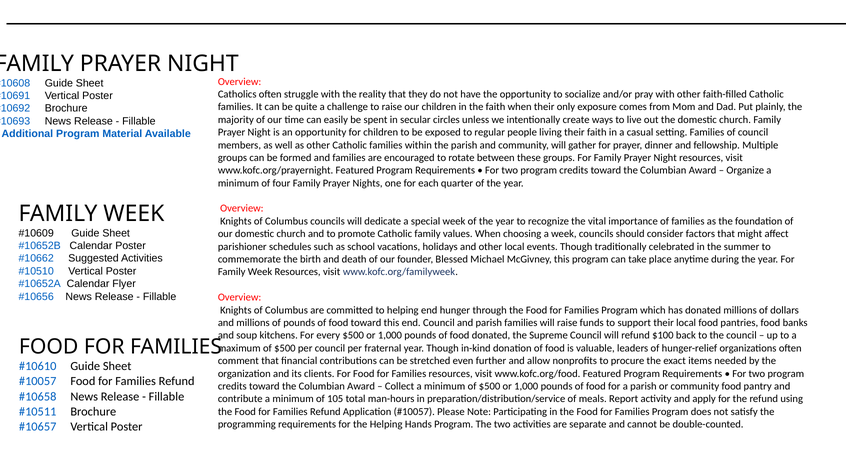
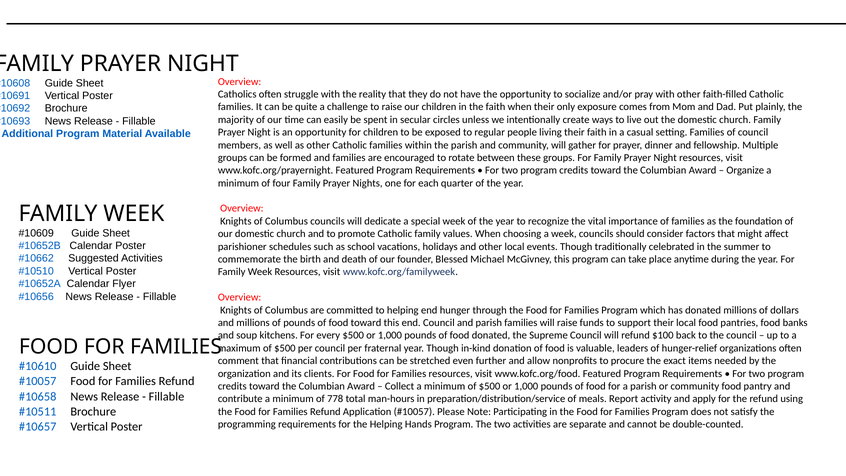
105: 105 -> 778
